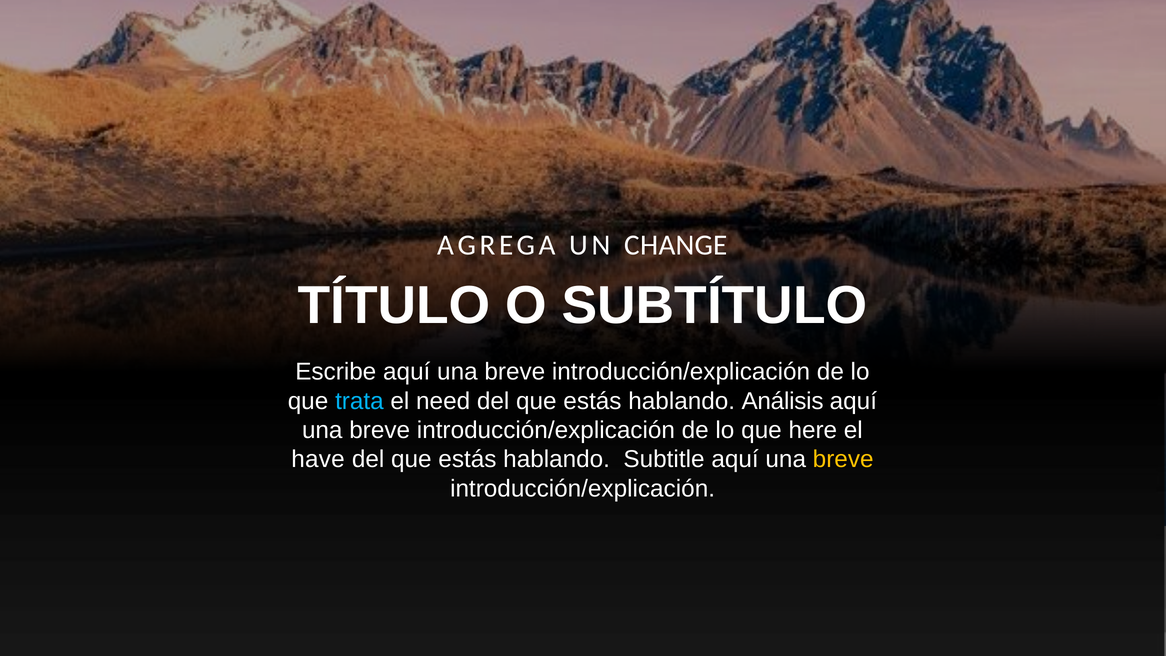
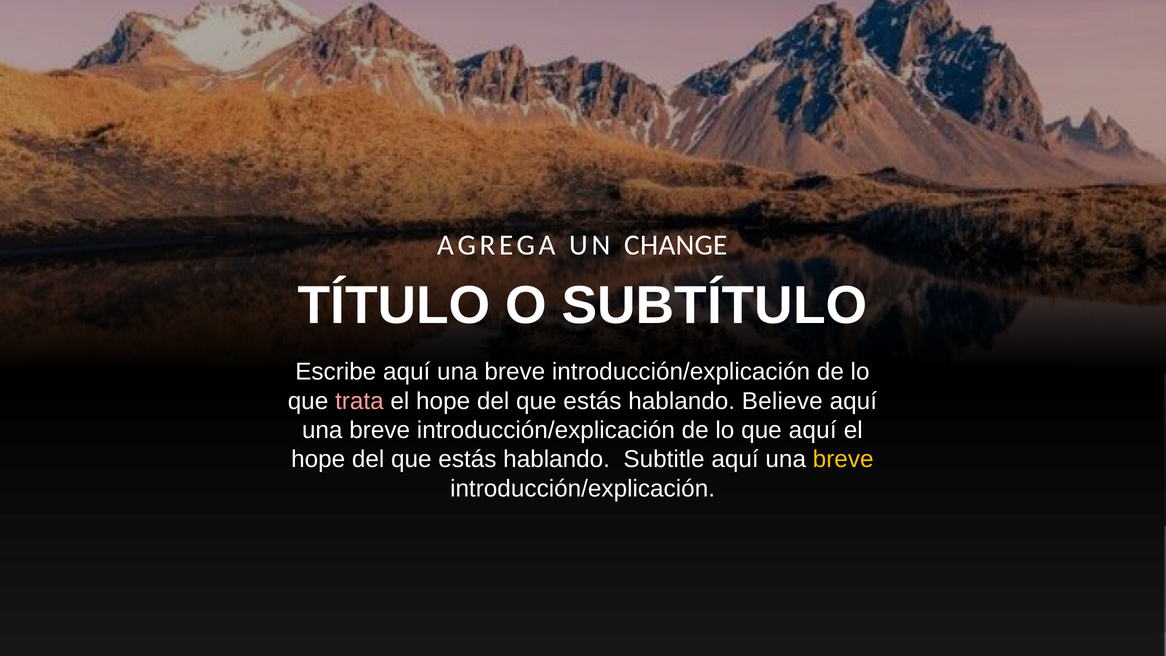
trata colour: light blue -> pink
need at (443, 401): need -> hope
Análisis: Análisis -> Believe
que here: here -> aquí
have at (318, 459): have -> hope
